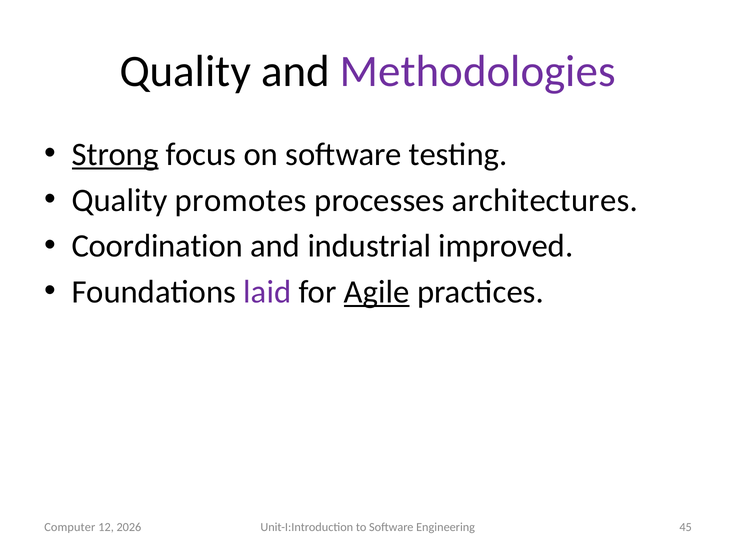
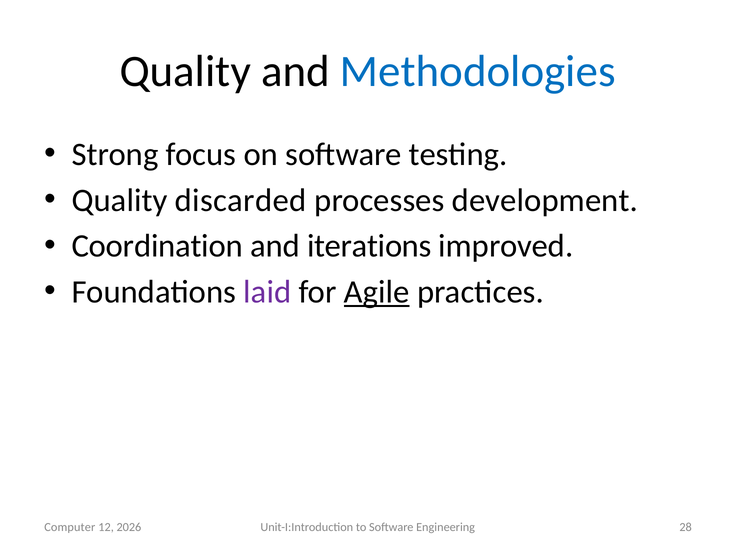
Methodologies colour: purple -> blue
Strong underline: present -> none
promotes: promotes -> discarded
architectures: architectures -> development
industrial: industrial -> iterations
45: 45 -> 28
